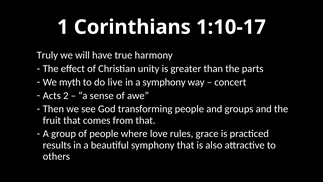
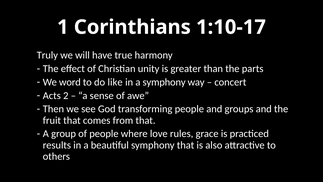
myth: myth -> word
live: live -> like
